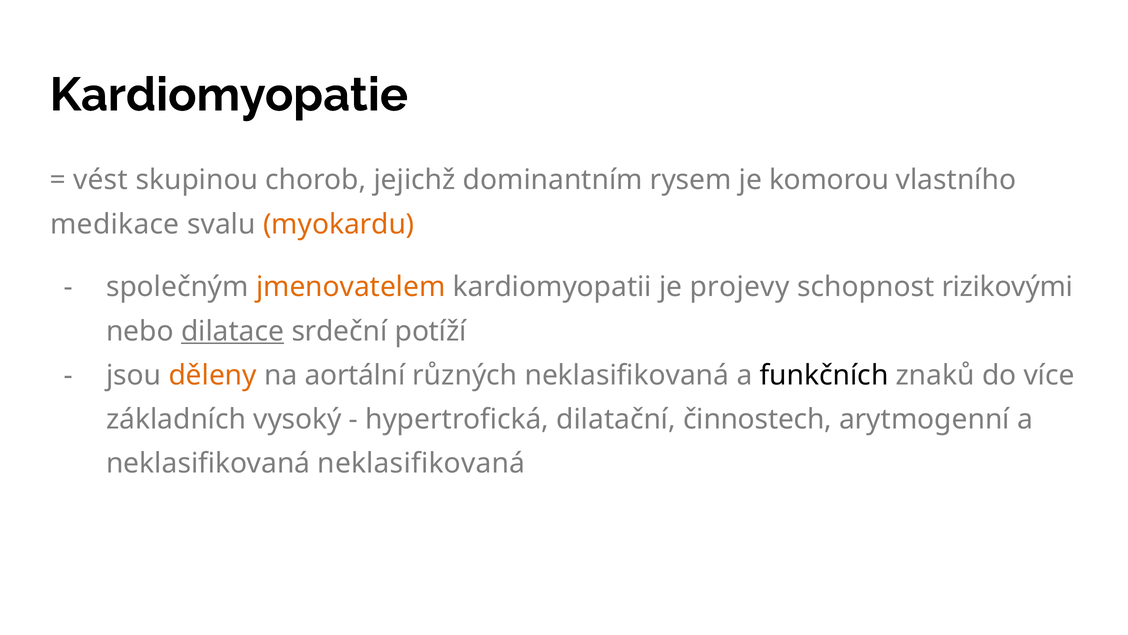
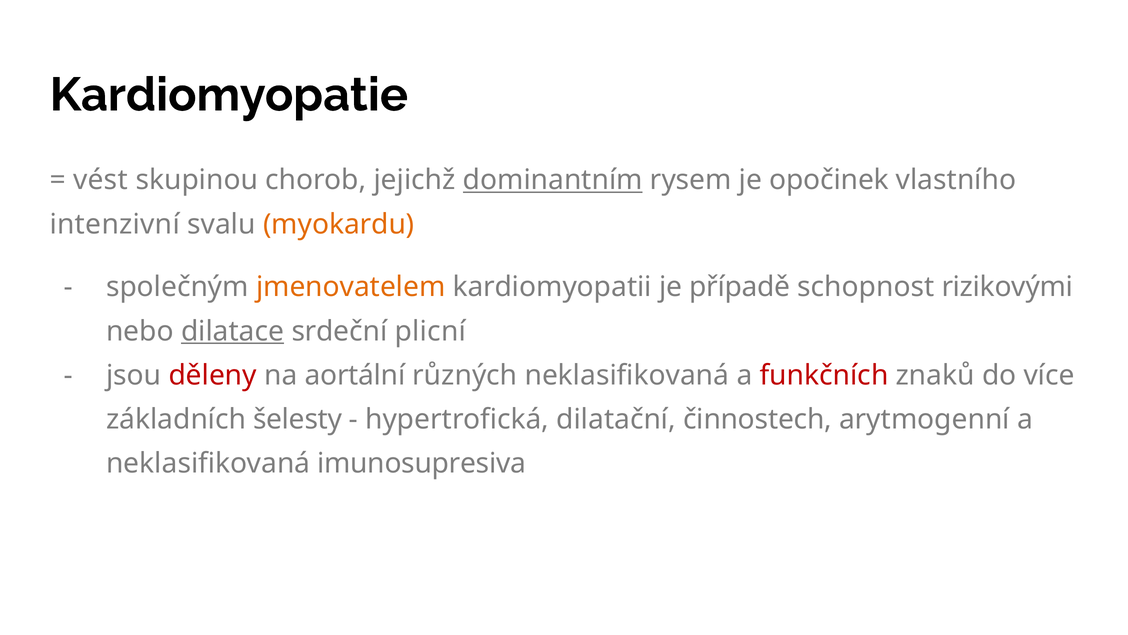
dominantním underline: none -> present
komorou: komorou -> opočinek
medikace: medikace -> intenzivní
projevy: projevy -> případě
potíží: potíží -> plicní
děleny colour: orange -> red
funkčních colour: black -> red
vysoký: vysoký -> šelesty
neklasifikovaná neklasifikovaná: neklasifikovaná -> imunosupresiva
